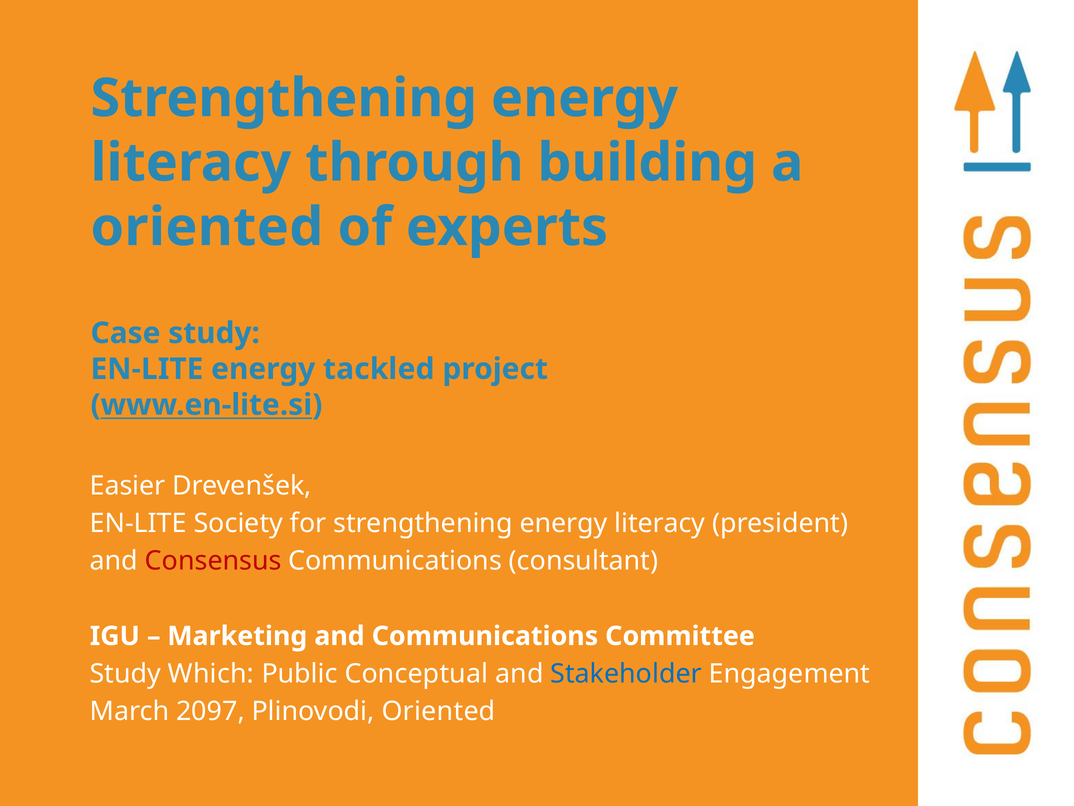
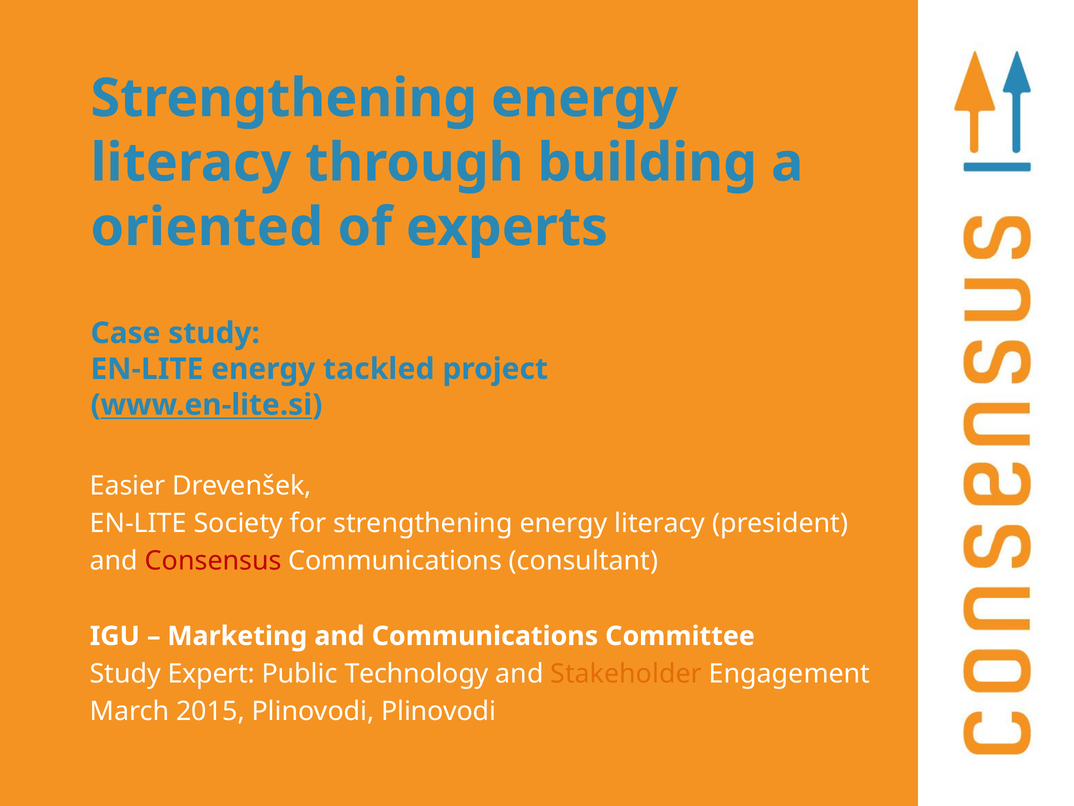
Which: Which -> Expert
Conceptual: Conceptual -> Technology
Stakeholder colour: blue -> orange
2097: 2097 -> 2015
Plinovodi Oriented: Oriented -> Plinovodi
